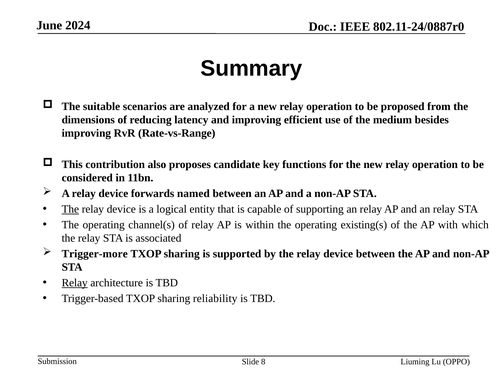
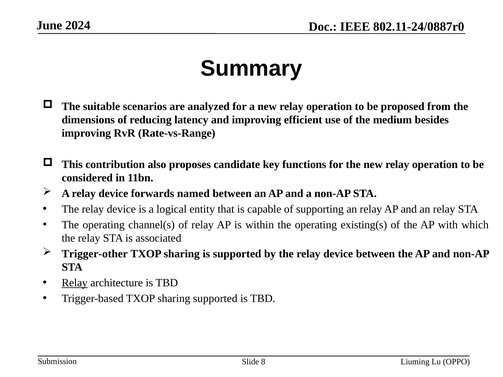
The at (70, 209) underline: present -> none
Trigger-more: Trigger-more -> Trigger-other
sharing reliability: reliability -> supported
